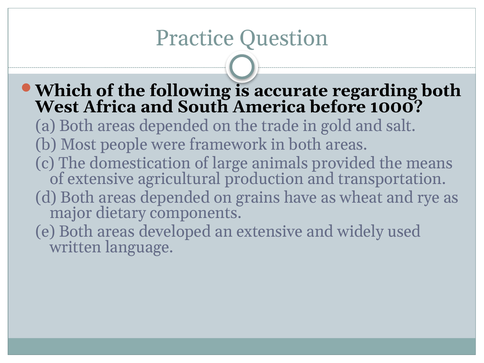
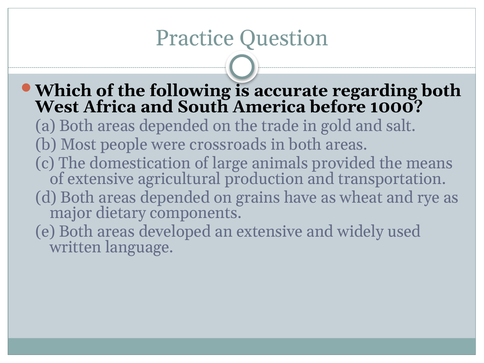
framework: framework -> crossroads
